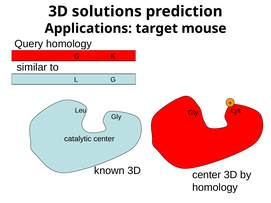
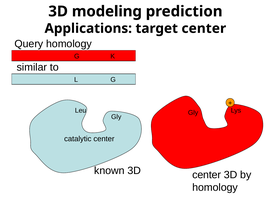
solutions: solutions -> modeling
target mouse: mouse -> center
